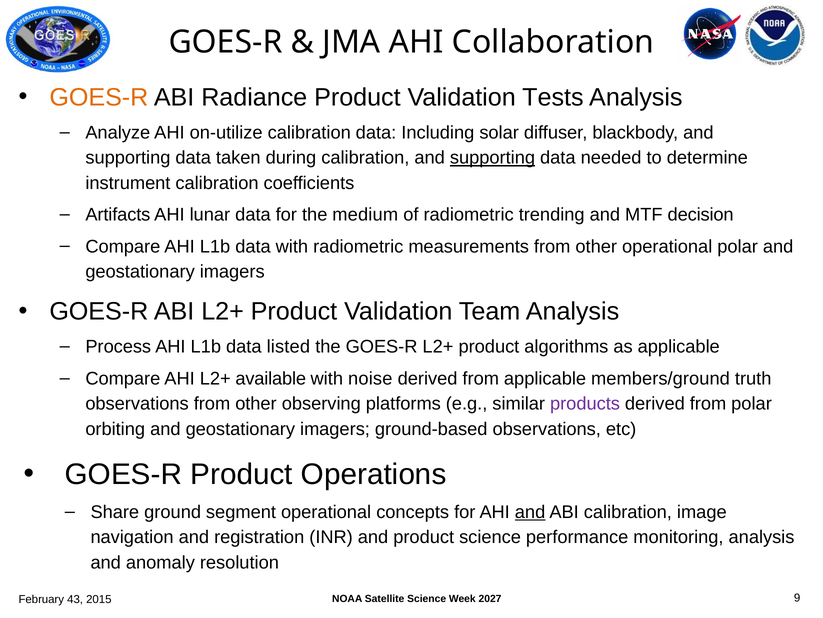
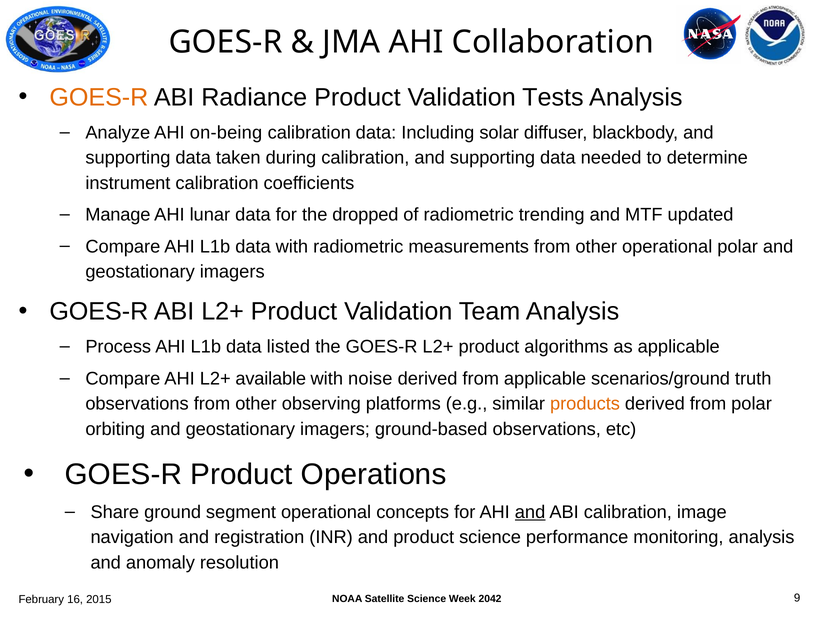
on-utilize: on-utilize -> on-being
supporting at (492, 158) underline: present -> none
Artifacts: Artifacts -> Manage
medium: medium -> dropped
decision: decision -> updated
members/ground: members/ground -> scenarios/ground
products colour: purple -> orange
43: 43 -> 16
2027: 2027 -> 2042
